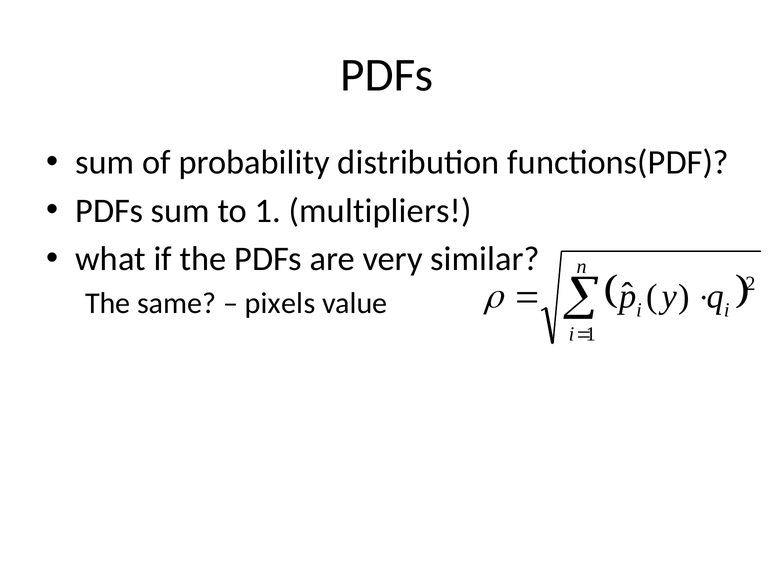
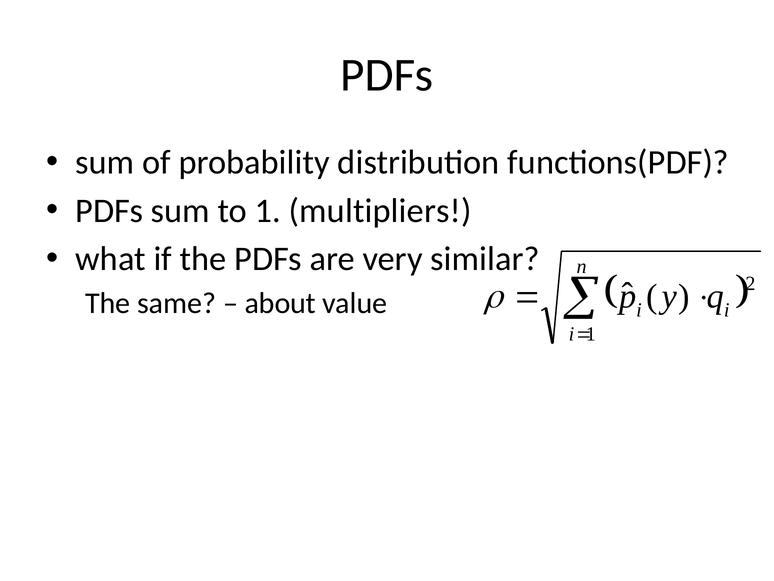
pixels: pixels -> about
